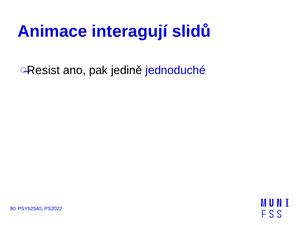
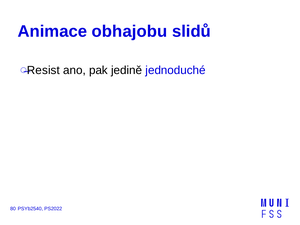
interagují: interagují -> obhajobu
